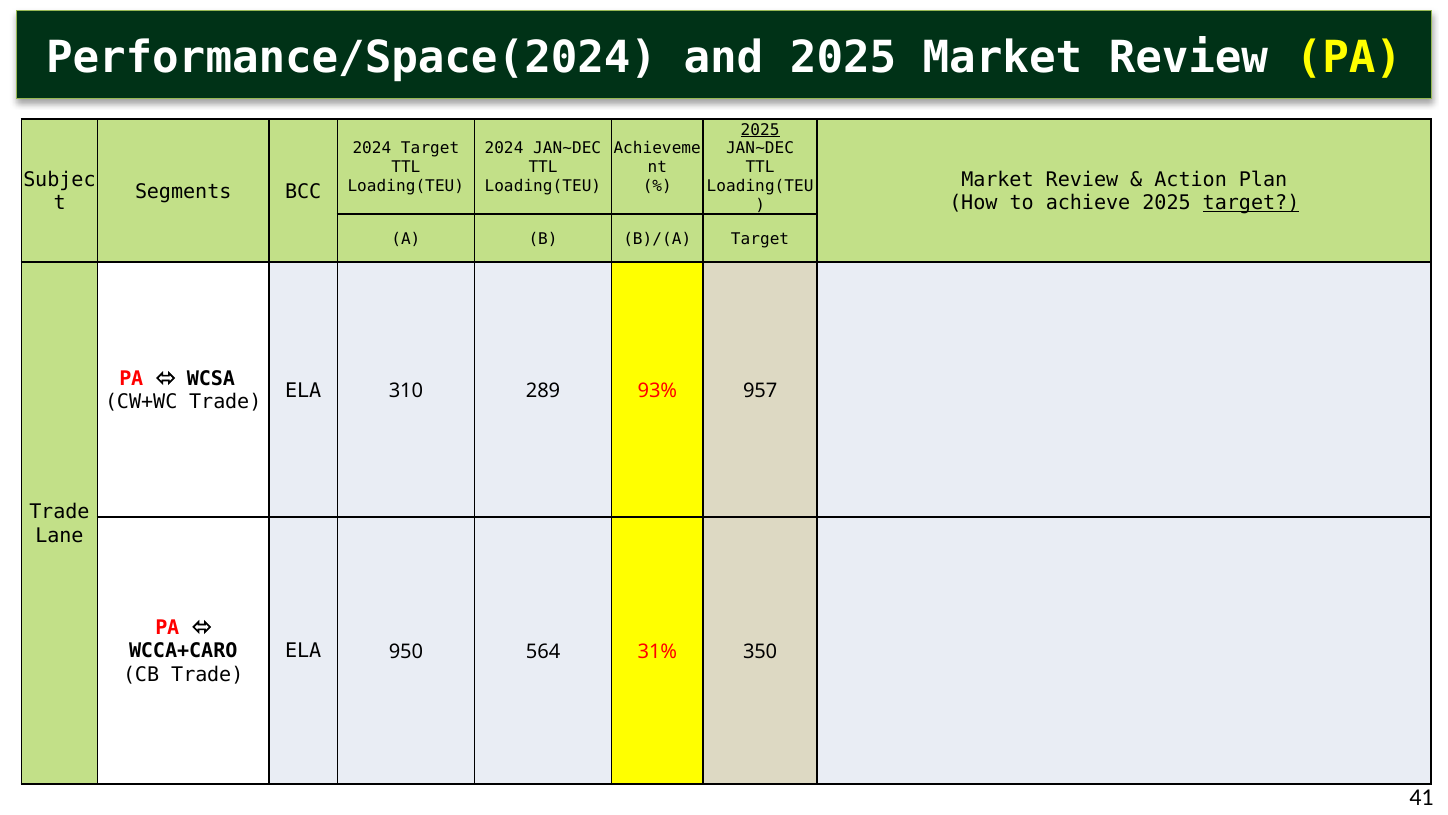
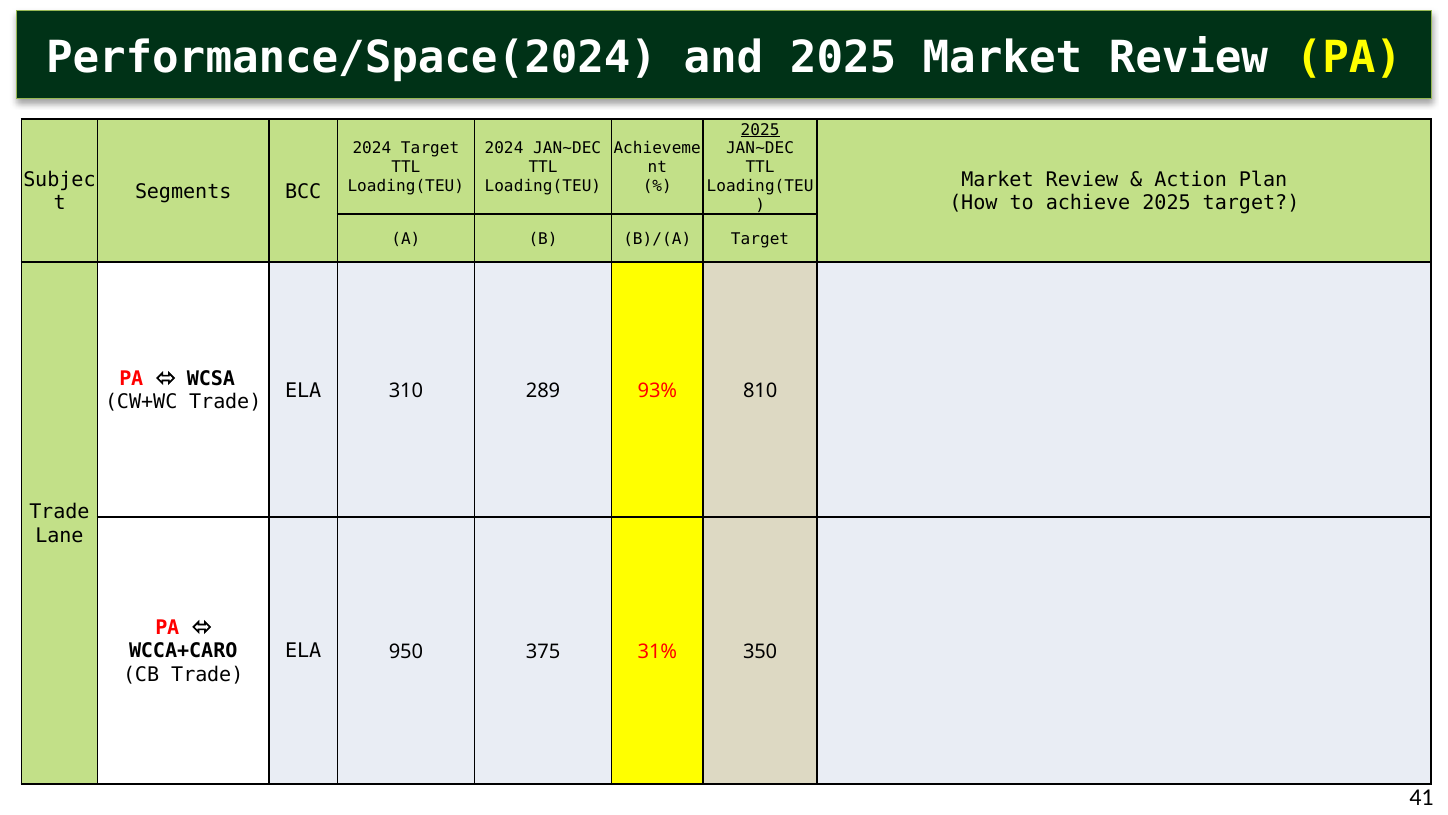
target at (1251, 203) underline: present -> none
957: 957 -> 810
564: 564 -> 375
